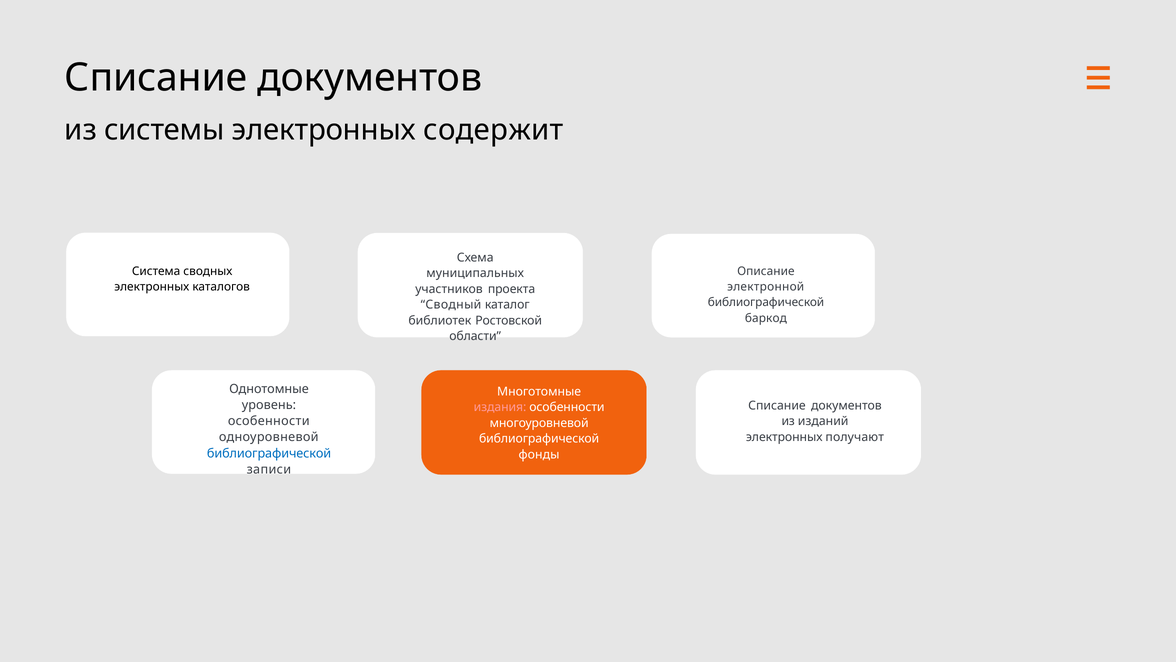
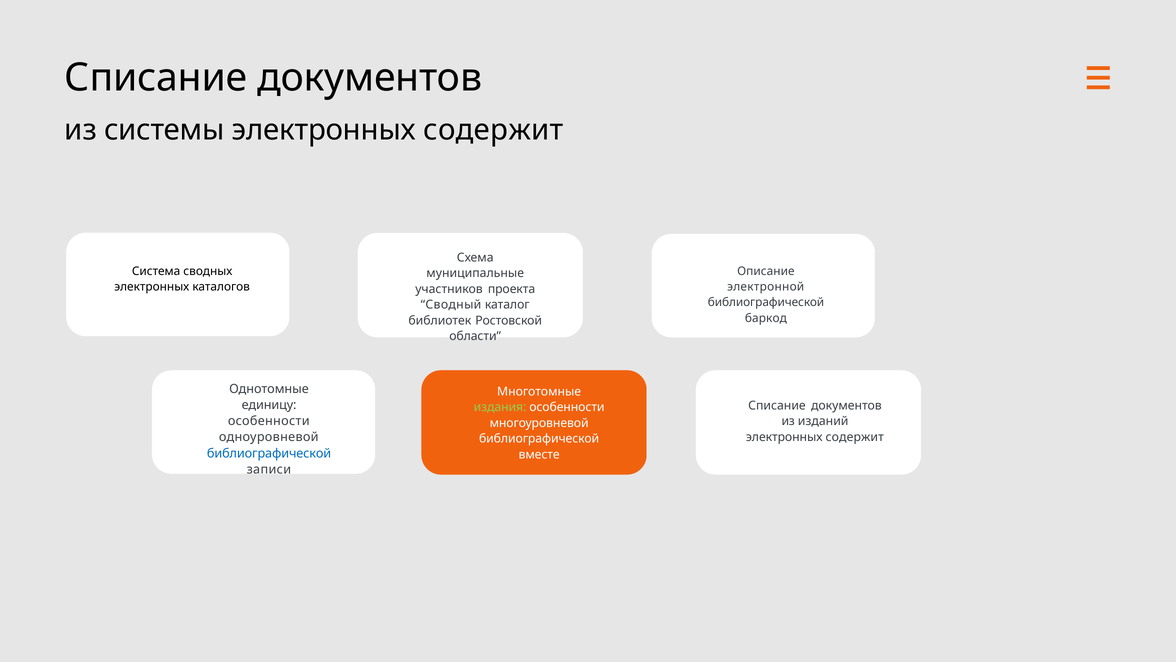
муниципальных: муниципальных -> муниципальные
уровень: уровень -> единицу
издания colour: pink -> light green
получают at (855, 437): получают -> содержит
фонды: фонды -> вместе
